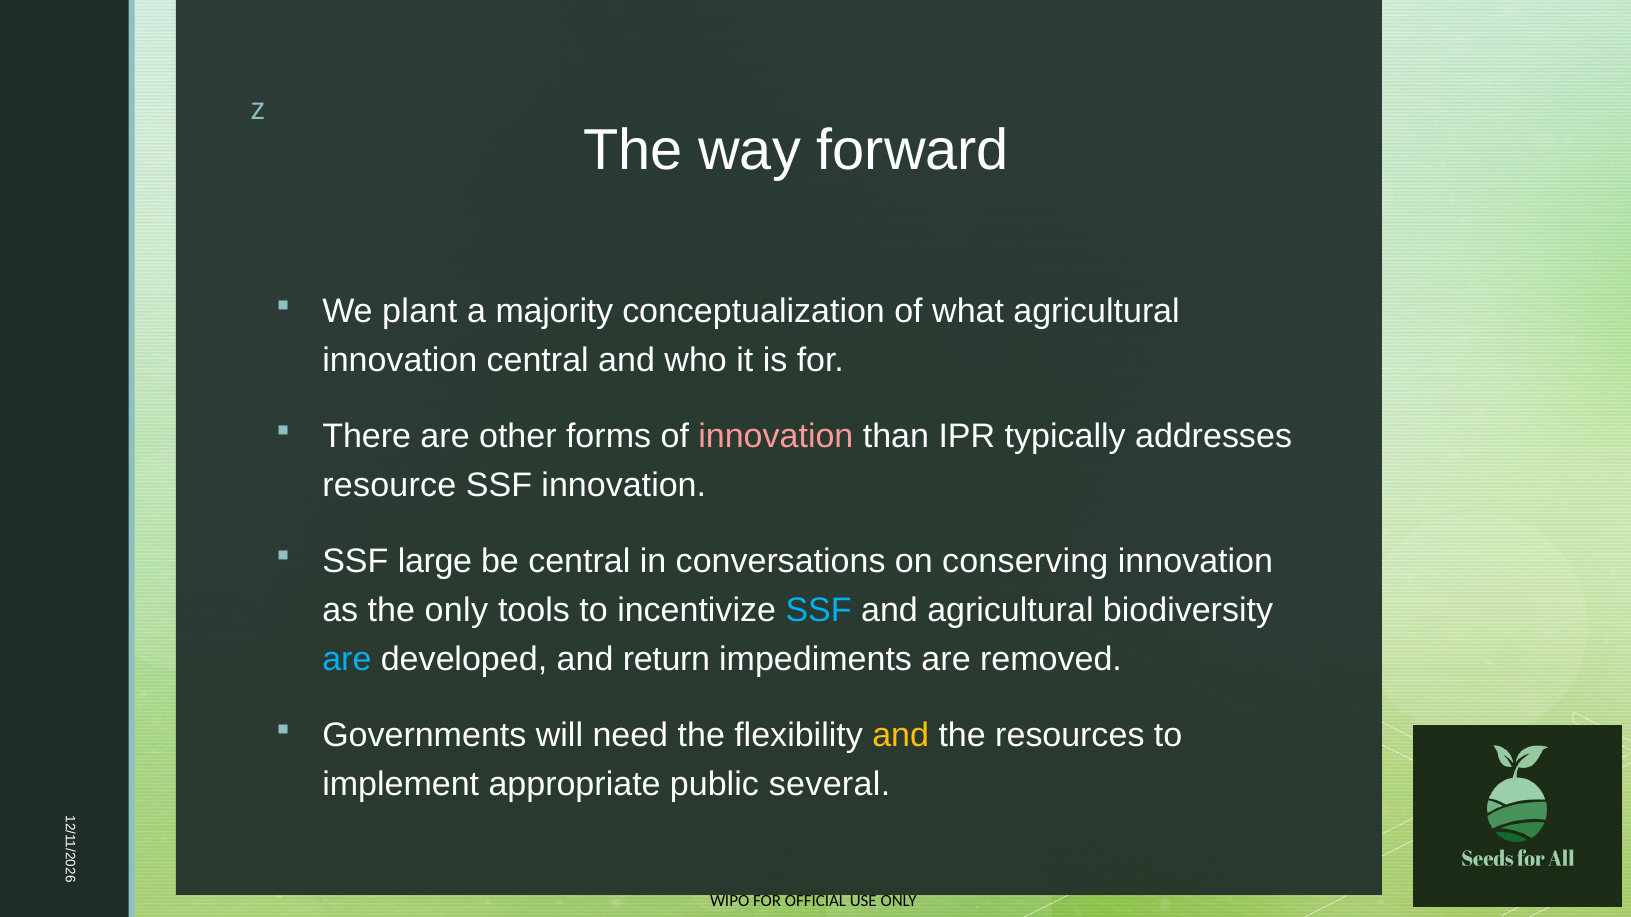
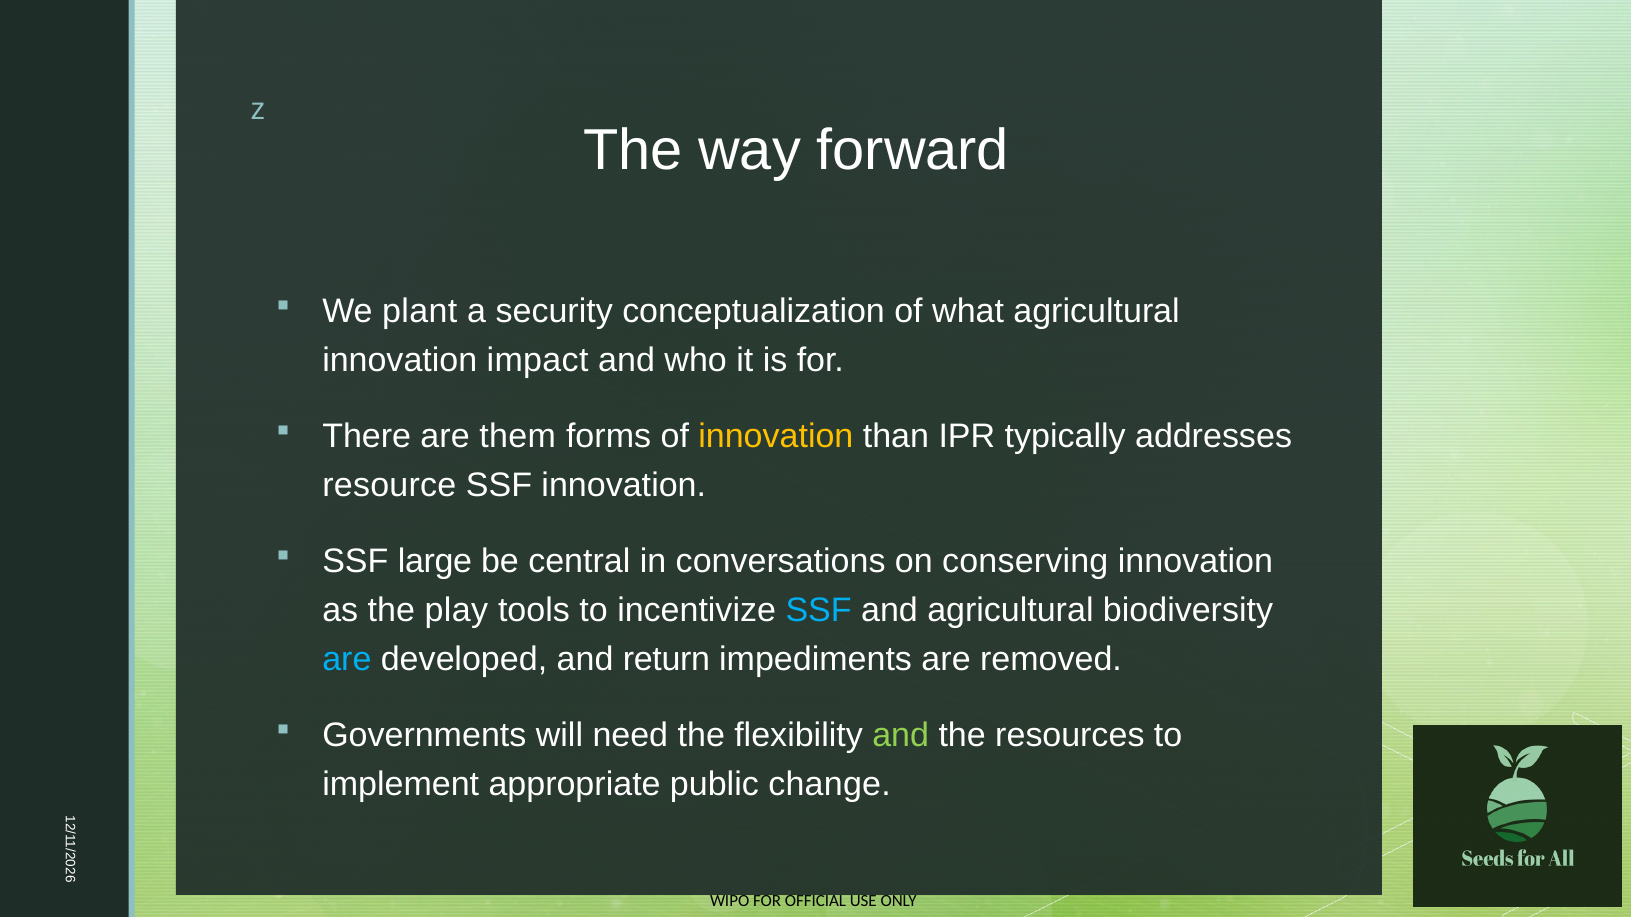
majority: majority -> security
innovation central: central -> impact
other: other -> them
innovation at (776, 437) colour: pink -> yellow
the only: only -> play
and at (901, 736) colour: yellow -> light green
several: several -> change
